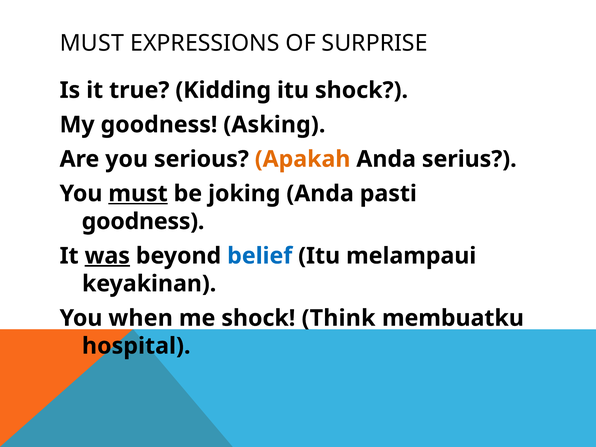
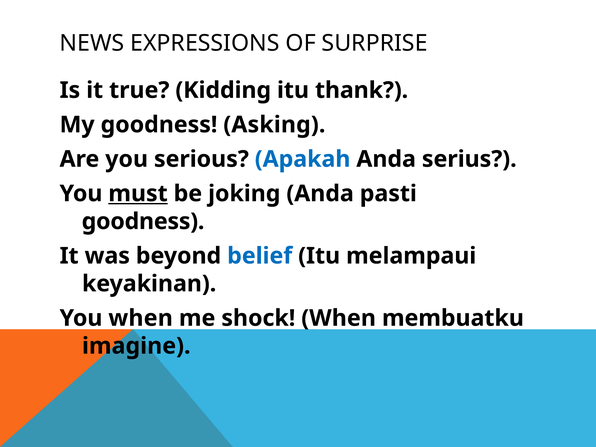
MUST at (92, 43): MUST -> NEWS
itu shock: shock -> thank
Apakah colour: orange -> blue
was underline: present -> none
shock Think: Think -> When
hospital: hospital -> imagine
